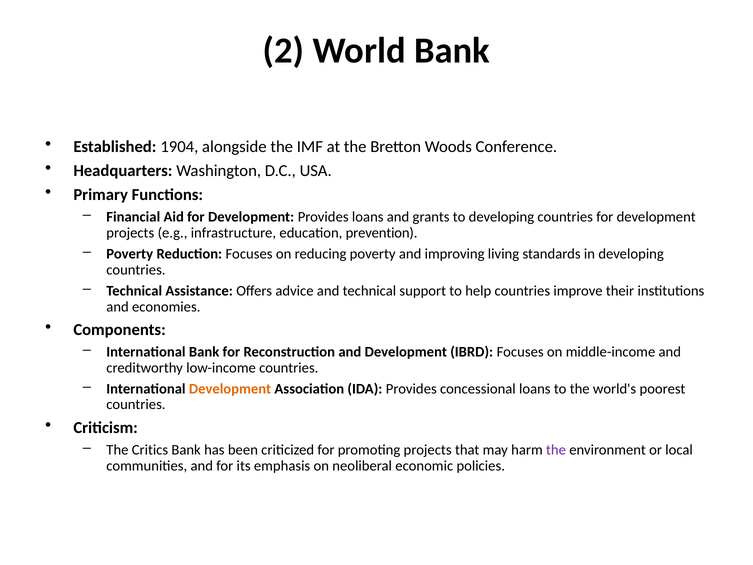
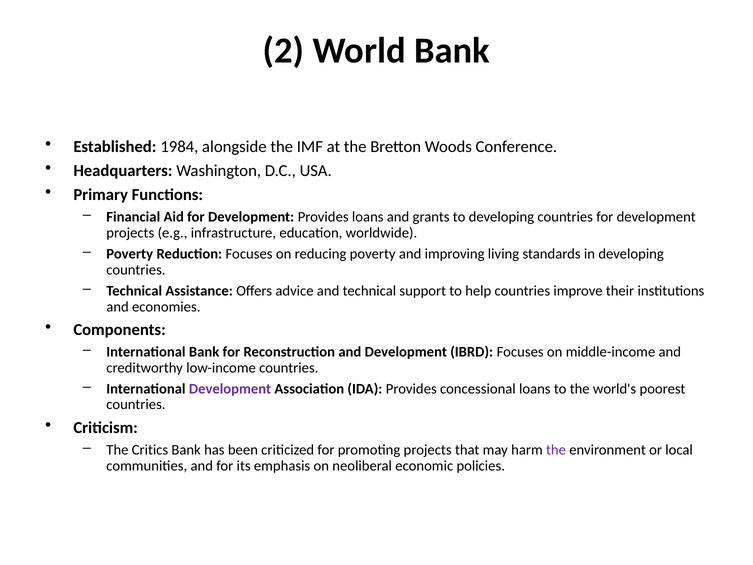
1904: 1904 -> 1984
prevention: prevention -> worldwide
Development at (230, 389) colour: orange -> purple
